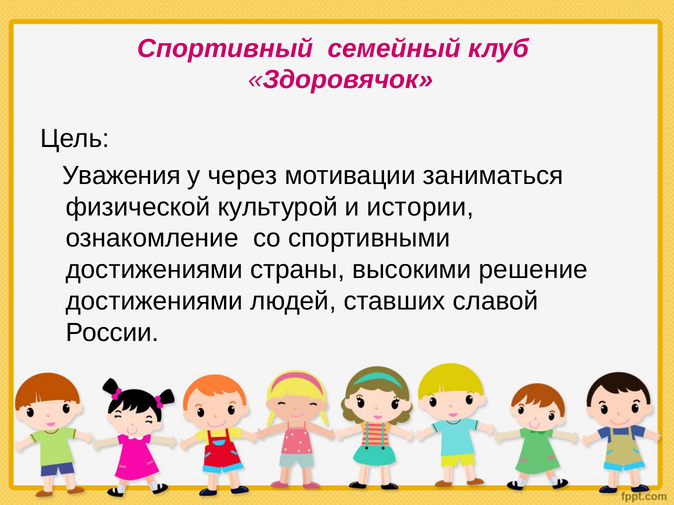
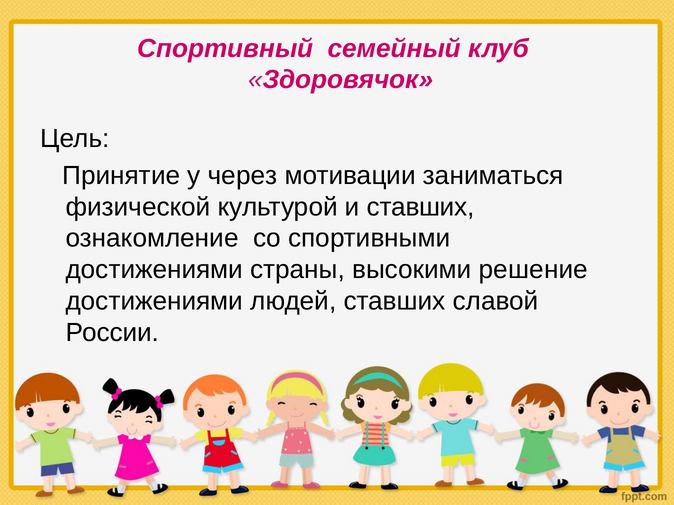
Уважения: Уважения -> Принятие
и истории: истории -> ставших
